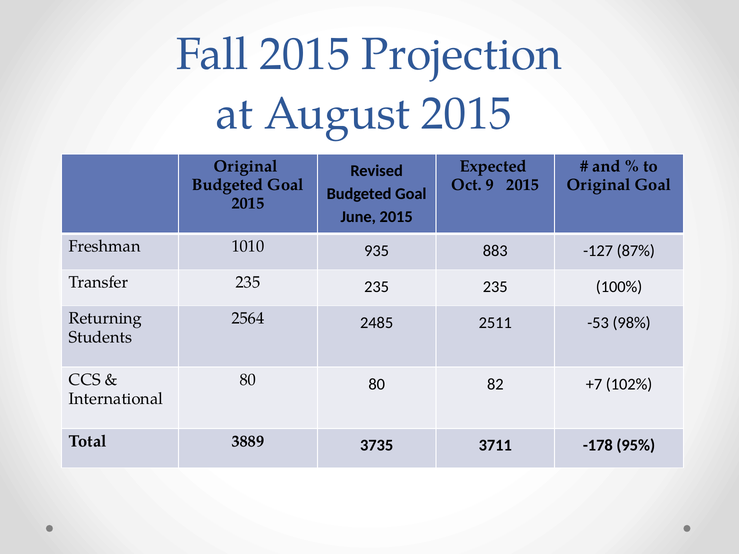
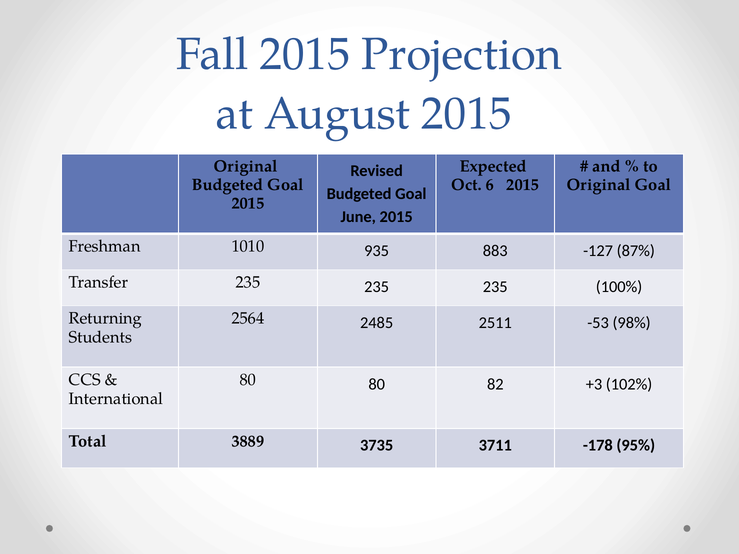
9: 9 -> 6
+7: +7 -> +3
